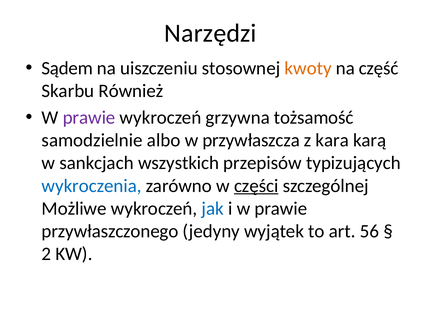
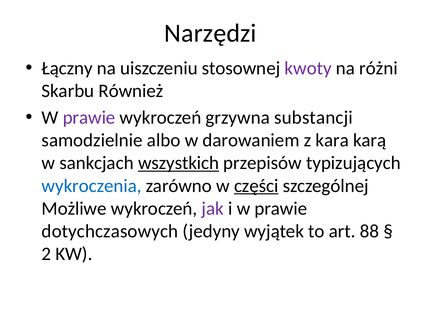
Sądem: Sądem -> Łączny
kwoty colour: orange -> purple
część: część -> różni
tożsamość: tożsamość -> substancji
przywłaszcza: przywłaszcza -> darowaniem
wszystkich underline: none -> present
jak colour: blue -> purple
przywłaszczonego: przywłaszczonego -> dotychczasowych
56: 56 -> 88
